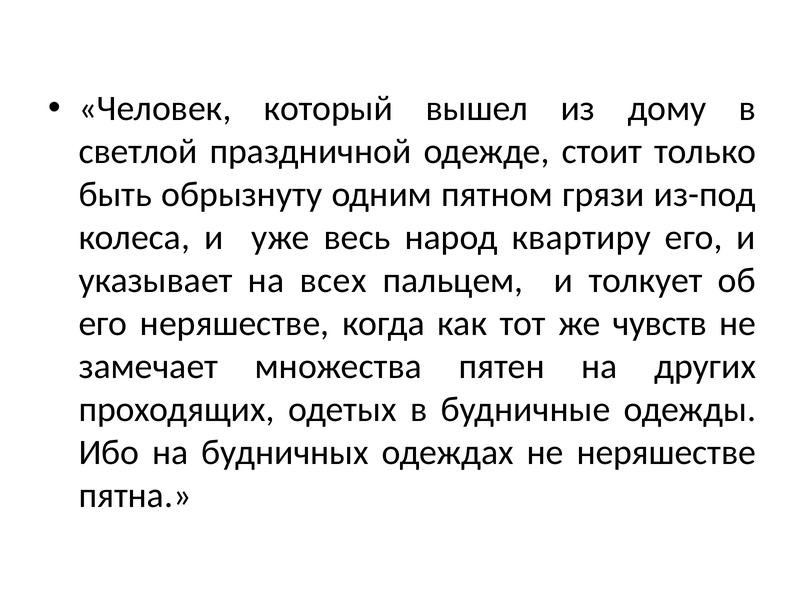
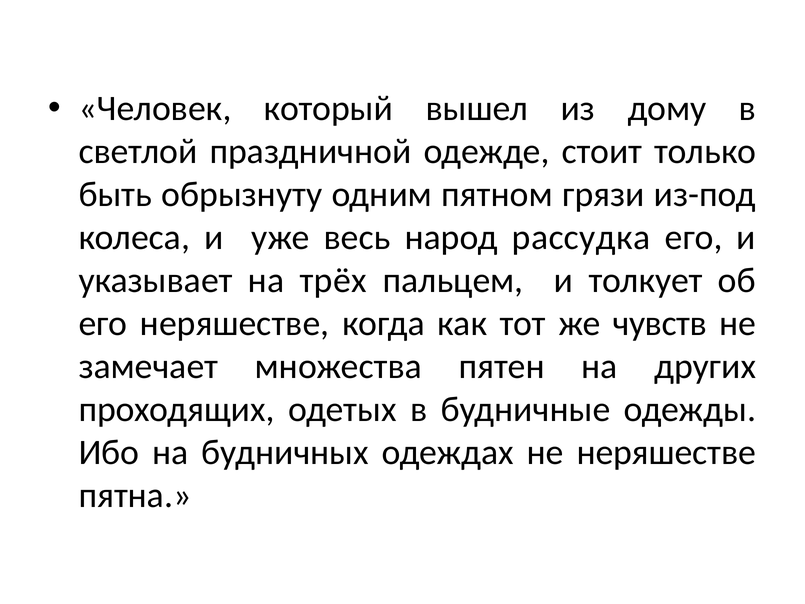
квартиру: квартиру -> рассудка
всех: всех -> трёх
